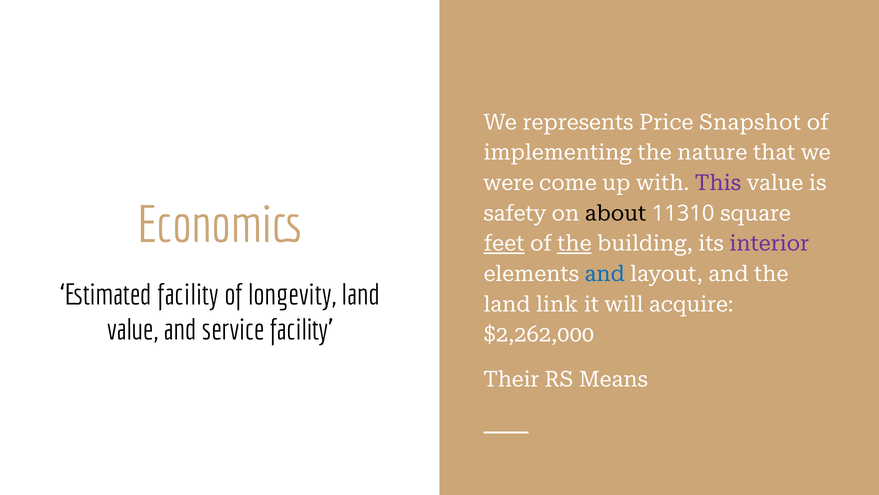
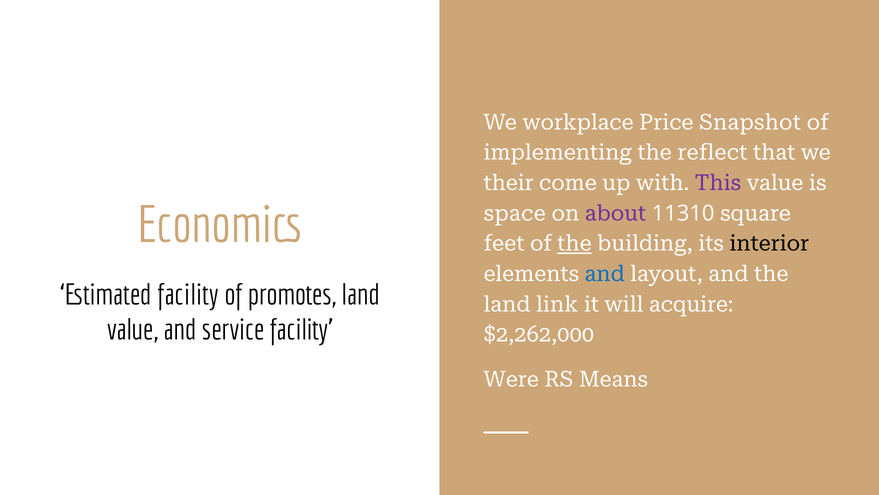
represents: represents -> workplace
nature: nature -> reflect
were: were -> their
safety: safety -> space
about colour: black -> purple
feet underline: present -> none
interior colour: purple -> black
longevity: longevity -> promotes
Their: Their -> Were
